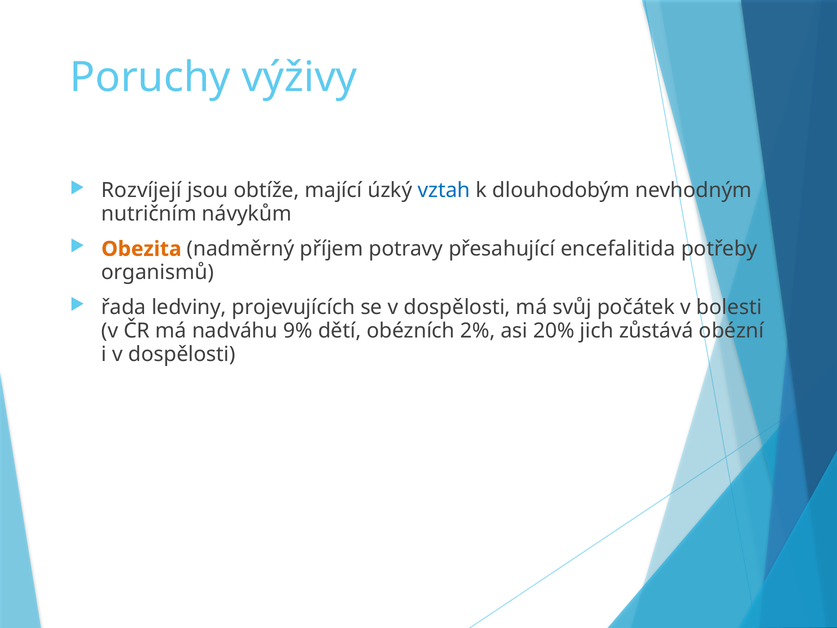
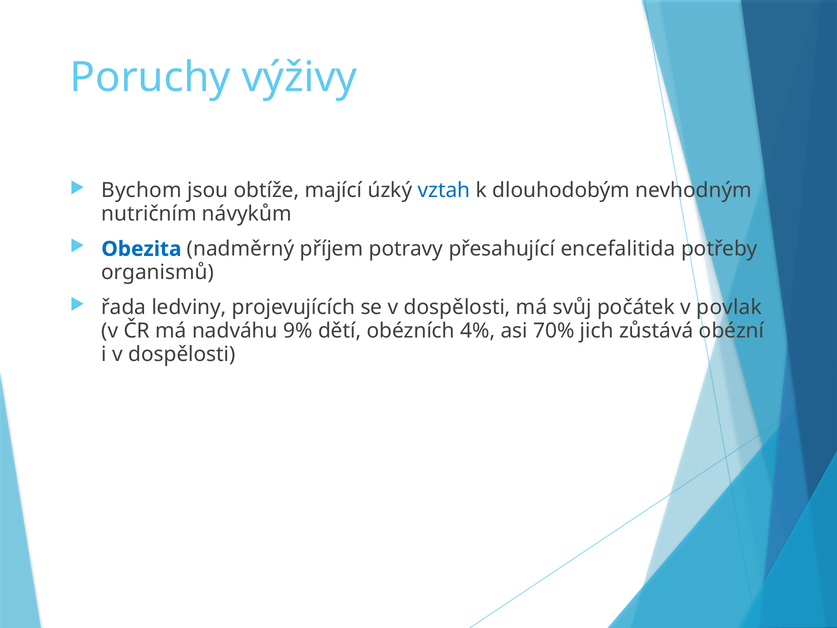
Rozvíjejí: Rozvíjejí -> Bychom
Obezita colour: orange -> blue
bolesti: bolesti -> povlak
2%: 2% -> 4%
20%: 20% -> 70%
